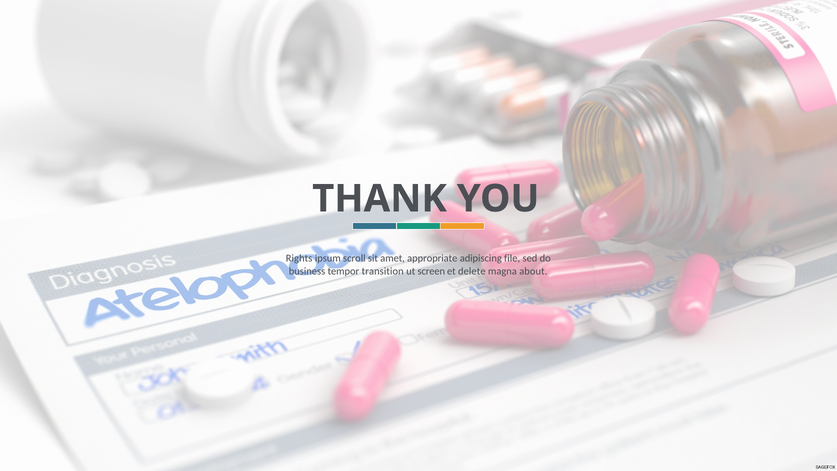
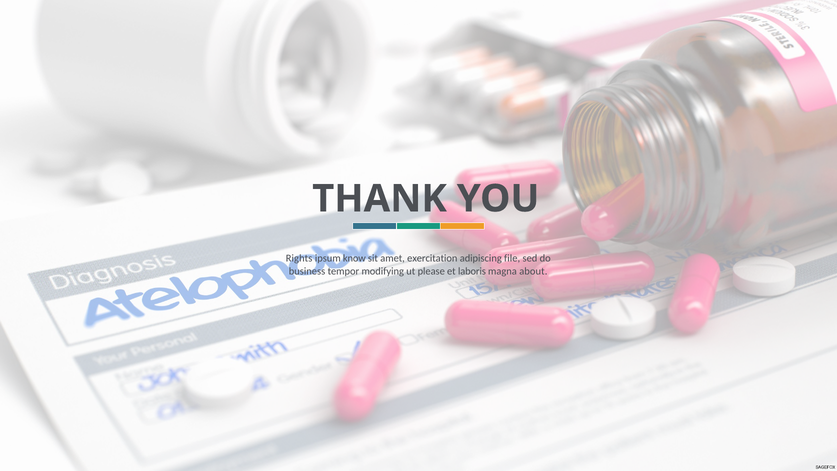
scroll: scroll -> know
appropriate: appropriate -> exercitation
transition: transition -> modifying
screen: screen -> please
delete: delete -> laboris
